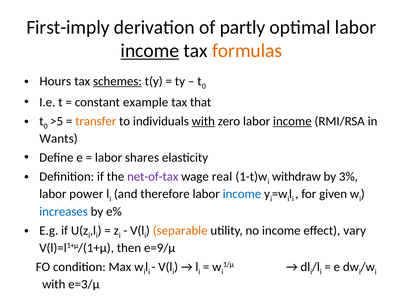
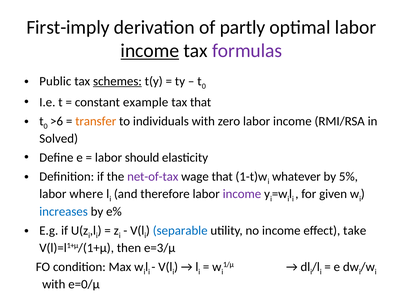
formulas colour: orange -> purple
Hours: Hours -> Public
>5: >5 -> >6
with at (203, 121) underline: present -> none
income at (292, 121) underline: present -> none
Wants: Wants -> Solved
shares: shares -> should
wage real: real -> that
withdraw: withdraw -> whatever
3%: 3% -> 5%
power: power -> where
income at (242, 194) colour: blue -> purple
separable colour: orange -> blue
vary: vary -> take
e=9/µ: e=9/µ -> e=3/µ
e=3/µ: e=3/µ -> e=0/µ
